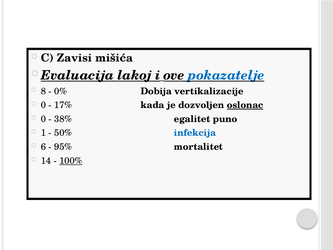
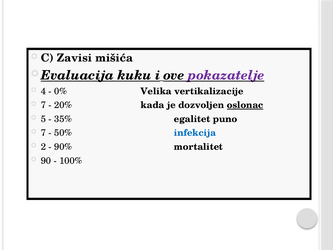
lakoj: lakoj -> kuku
pokazatelje colour: blue -> purple
8: 8 -> 4
Dobija: Dobija -> Velika
0 at (43, 105): 0 -> 7
17%: 17% -> 20%
0 at (43, 119): 0 -> 5
38%: 38% -> 35%
1 at (43, 133): 1 -> 7
6: 6 -> 2
95%: 95% -> 90%
14: 14 -> 90
100% underline: present -> none
